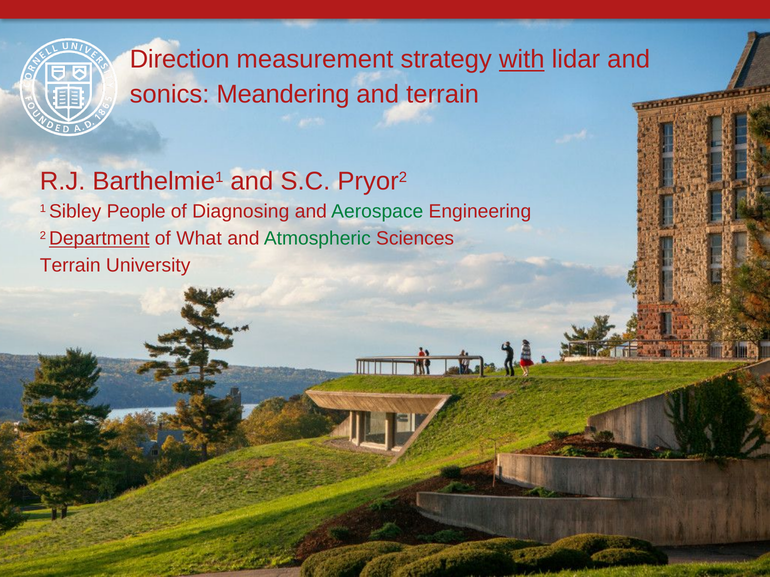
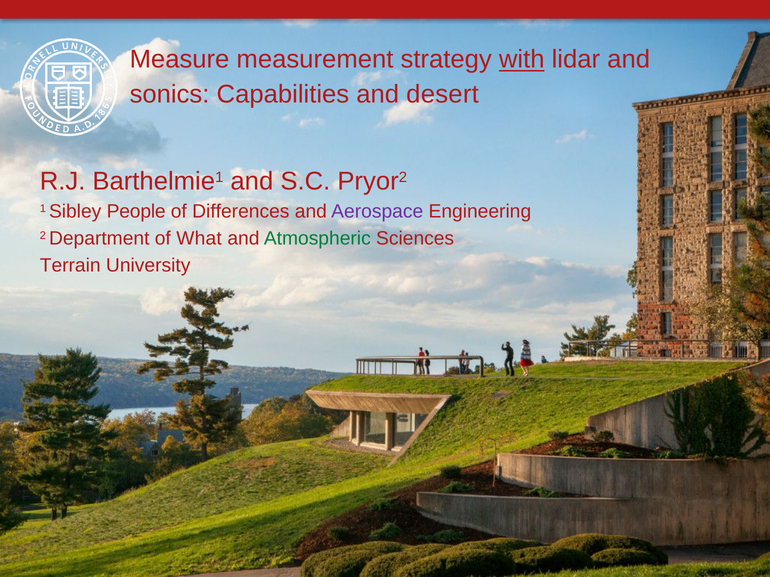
Direction: Direction -> Measure
Meandering: Meandering -> Capabilities
and terrain: terrain -> desert
Diagnosing: Diagnosing -> Differences
Aerospace colour: green -> purple
Department underline: present -> none
